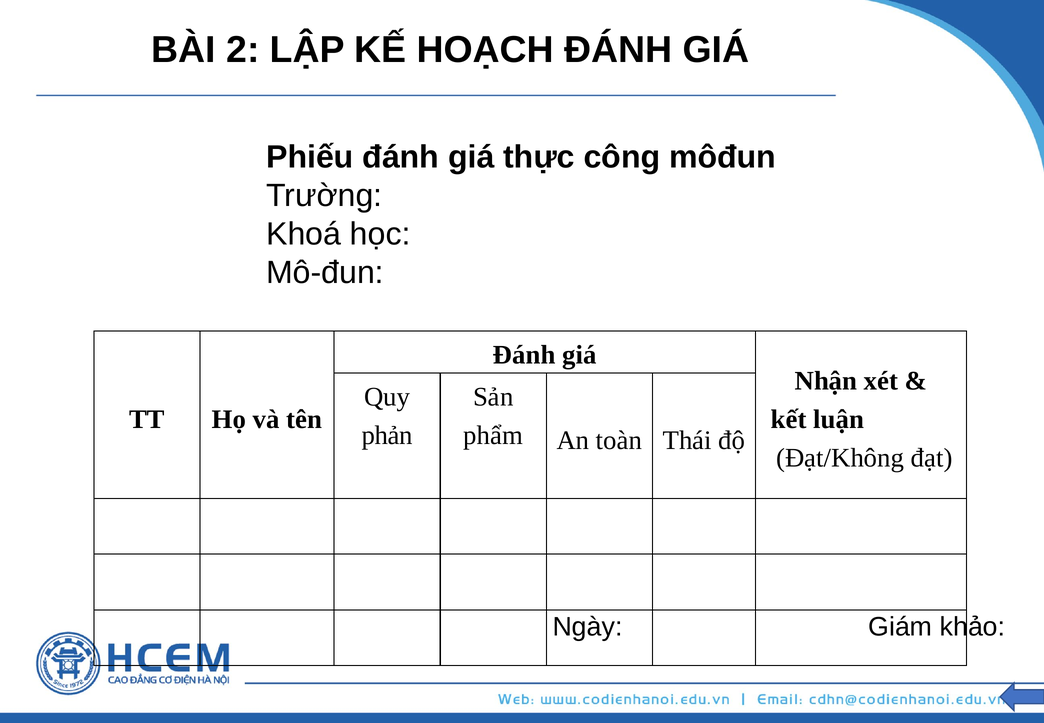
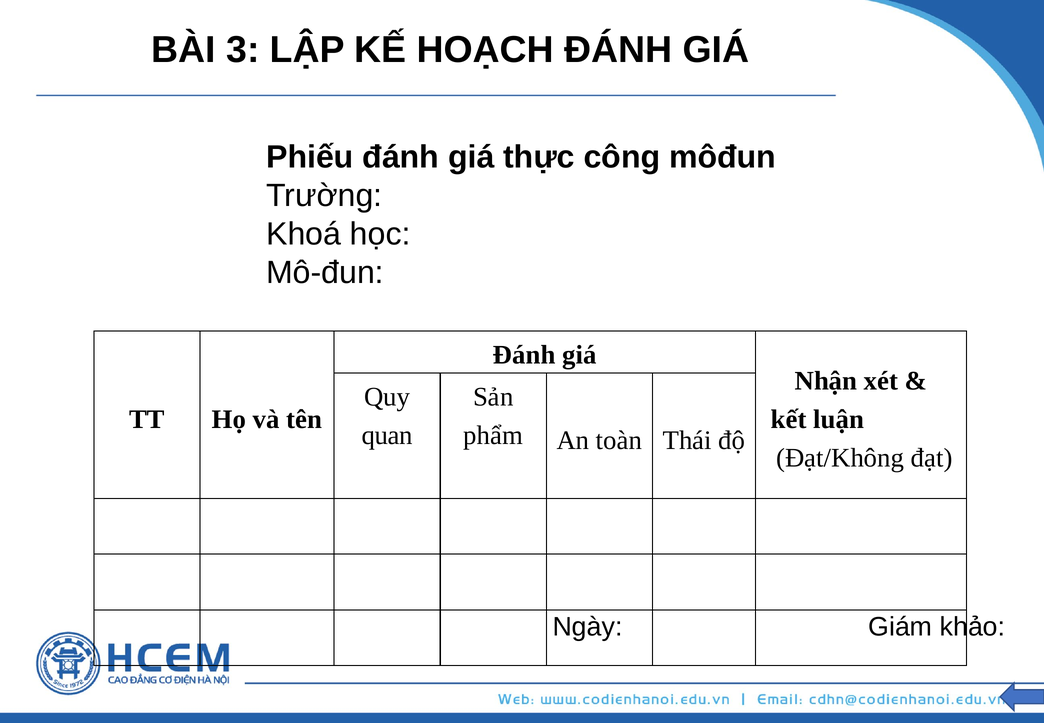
2: 2 -> 3
phản: phản -> quan
